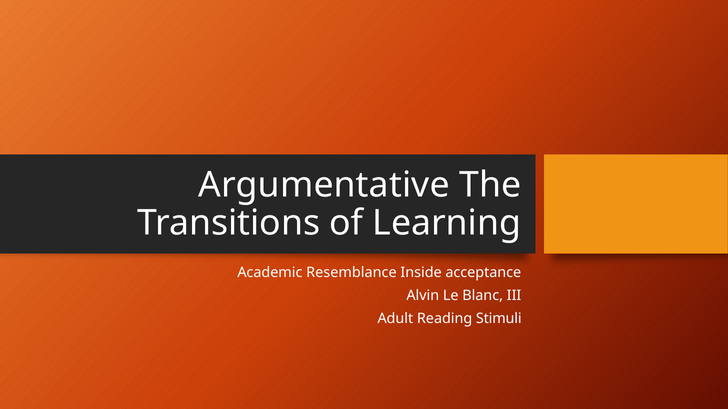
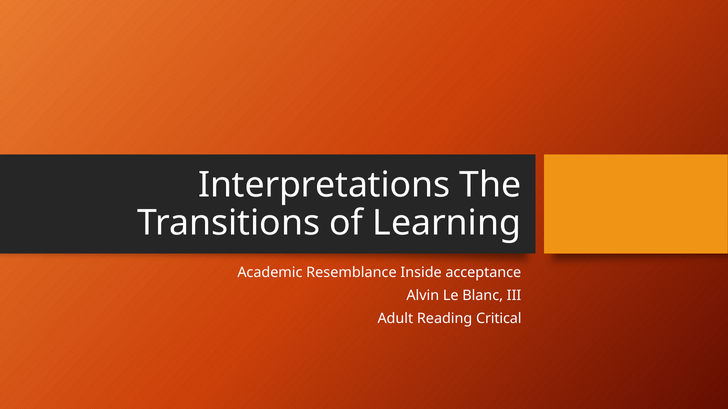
Argumentative: Argumentative -> Interpretations
Stimuli: Stimuli -> Critical
